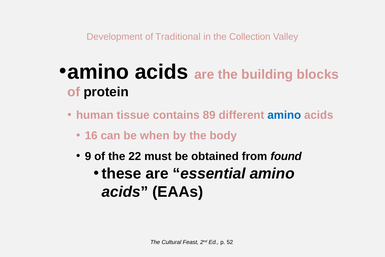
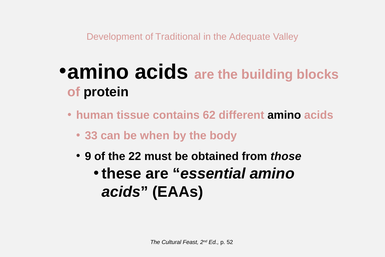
Collection: Collection -> Adequate
89: 89 -> 62
amino at (284, 115) colour: blue -> black
16: 16 -> 33
found: found -> those
